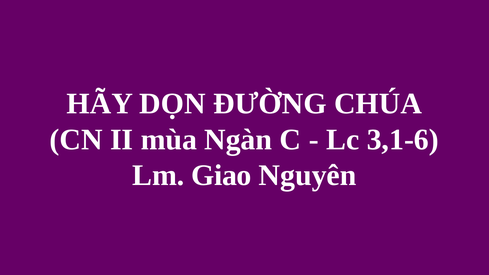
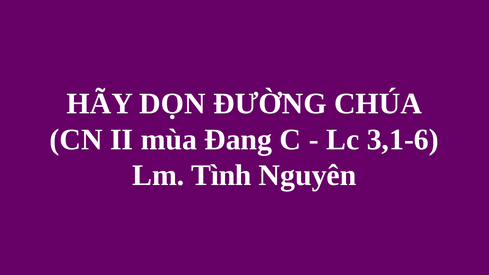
Ngàn: Ngàn -> Đang
Giao: Giao -> Tình
